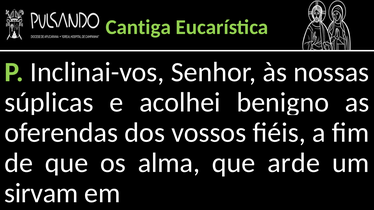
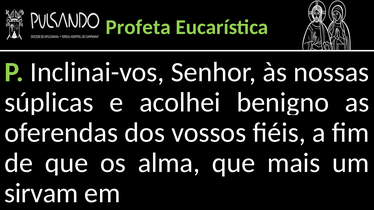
Cantiga: Cantiga -> Profeta
arde: arde -> mais
